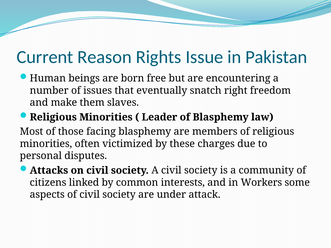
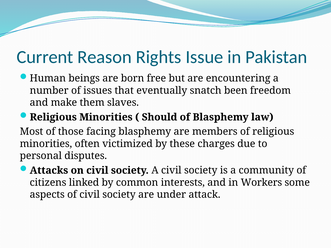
right: right -> been
Leader: Leader -> Should
